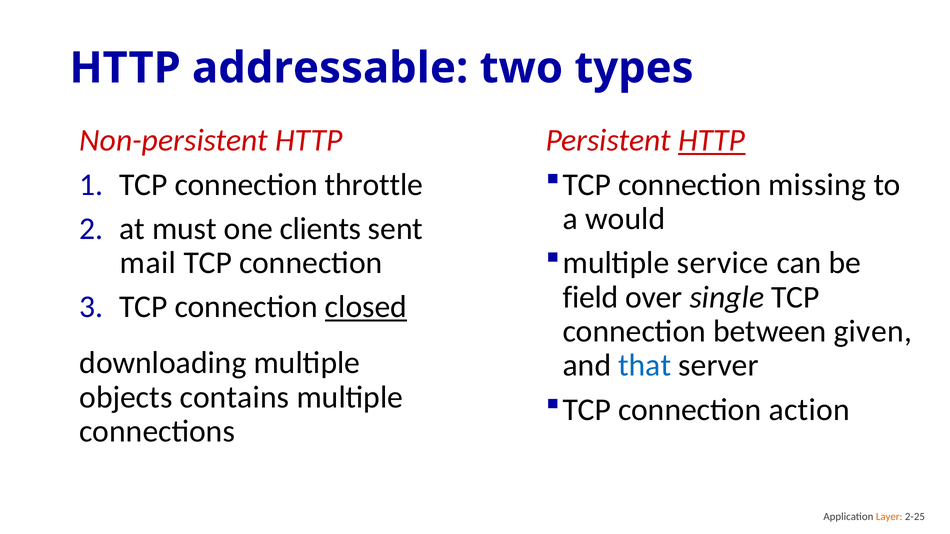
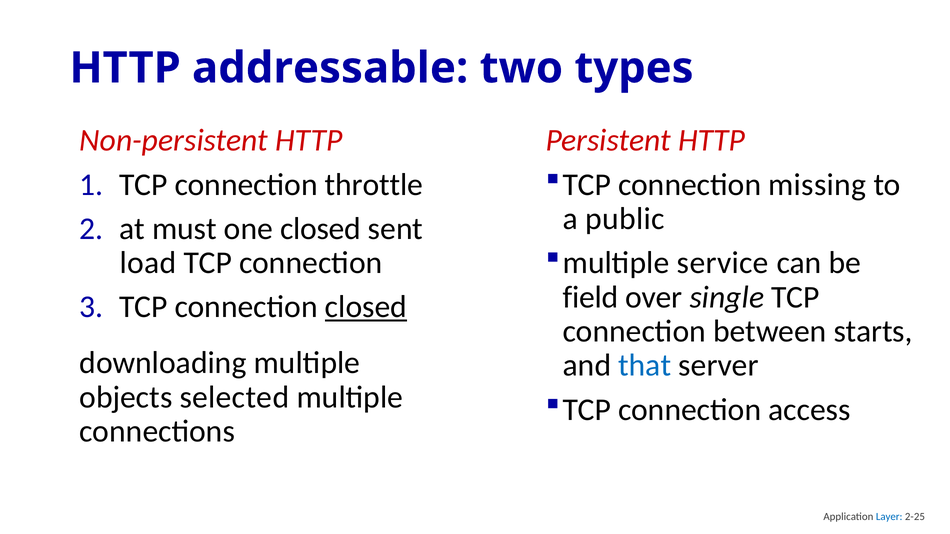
HTTP at (712, 141) underline: present -> none
would: would -> public
one clients: clients -> closed
mail: mail -> load
given: given -> starts
contains: contains -> selected
action: action -> access
Layer colour: orange -> blue
